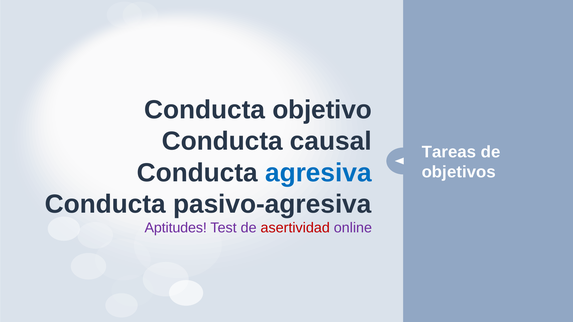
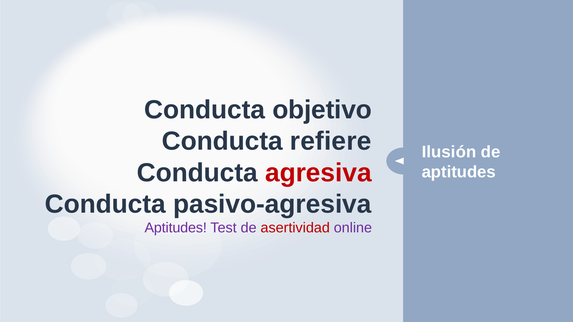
causal: causal -> refiere
Tareas: Tareas -> Ilusión
agresiva colour: blue -> red
objetivos at (459, 172): objetivos -> aptitudes
